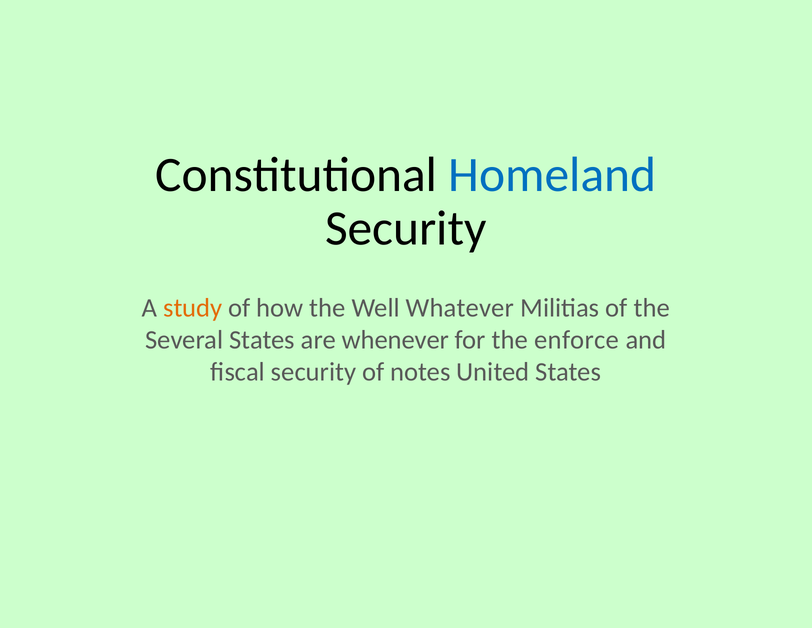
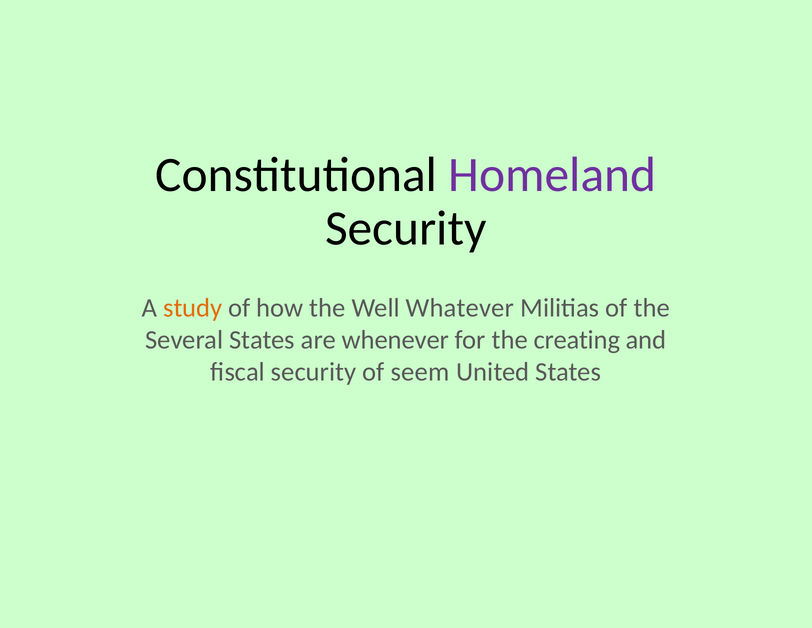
Homeland colour: blue -> purple
enforce: enforce -> creating
notes: notes -> seem
